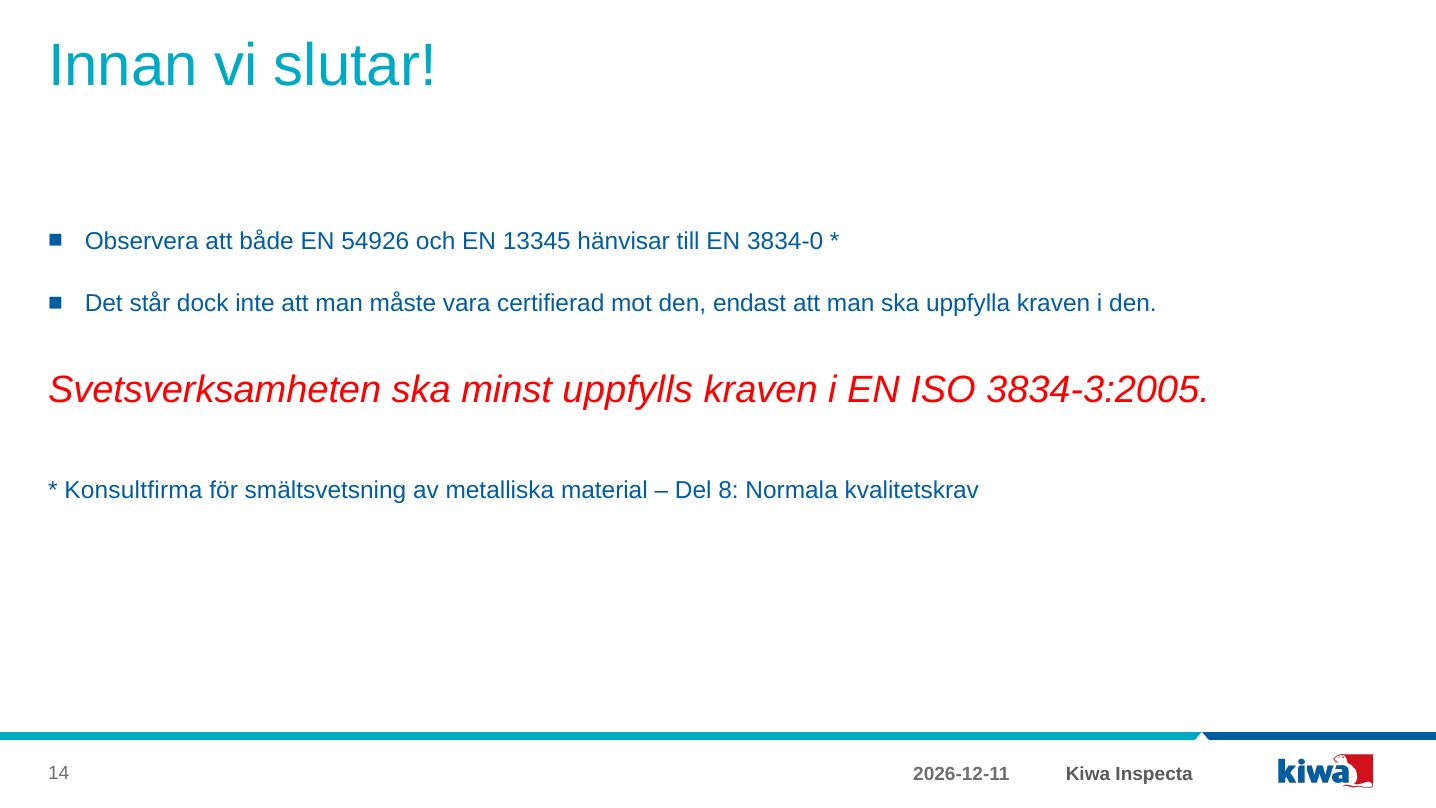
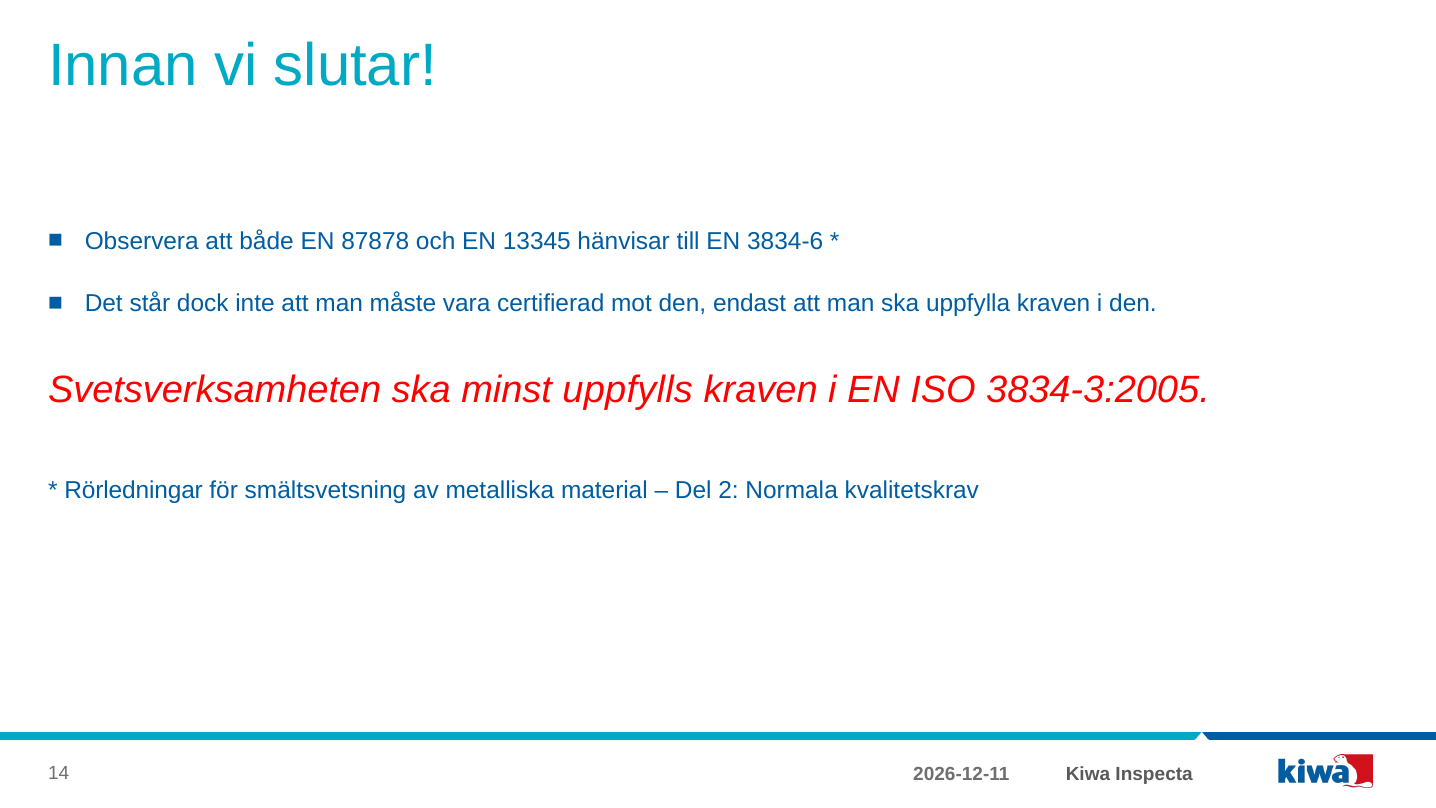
54926: 54926 -> 87878
3834-0: 3834-0 -> 3834-6
Konsultfirma: Konsultfirma -> Rörledningar
8: 8 -> 2
